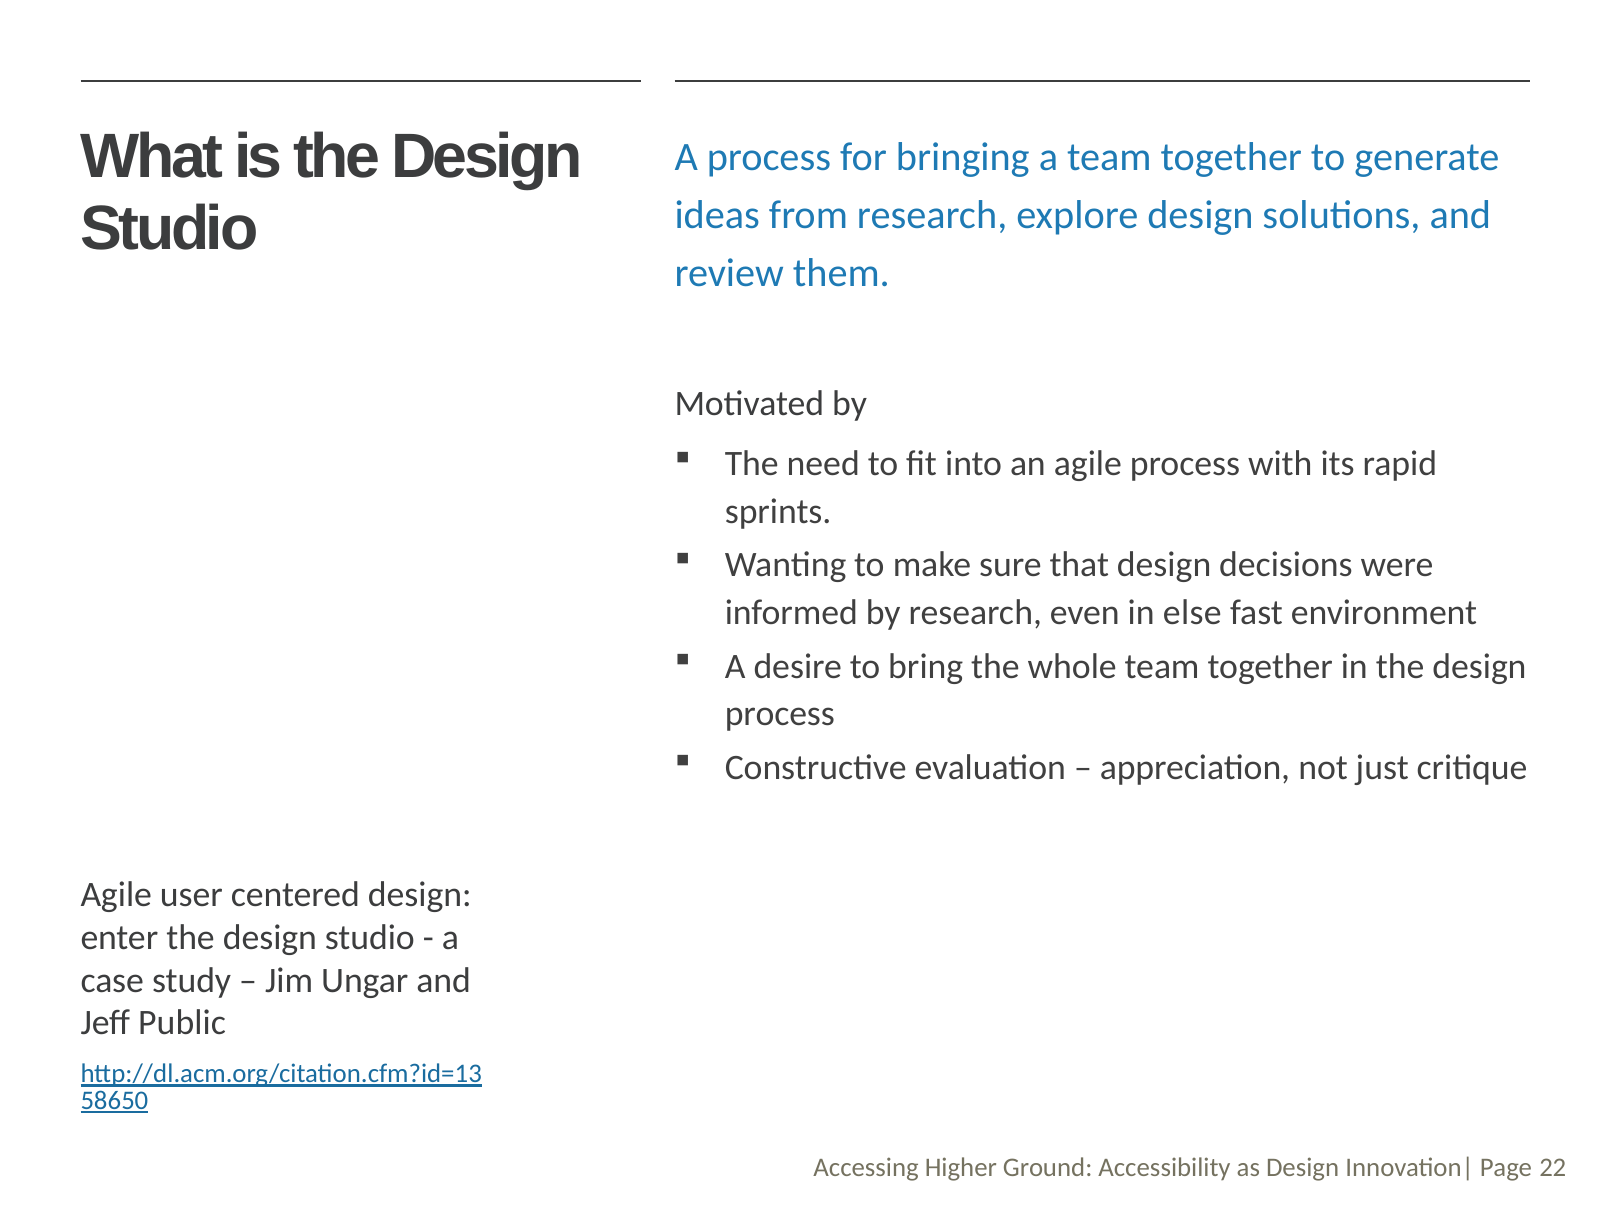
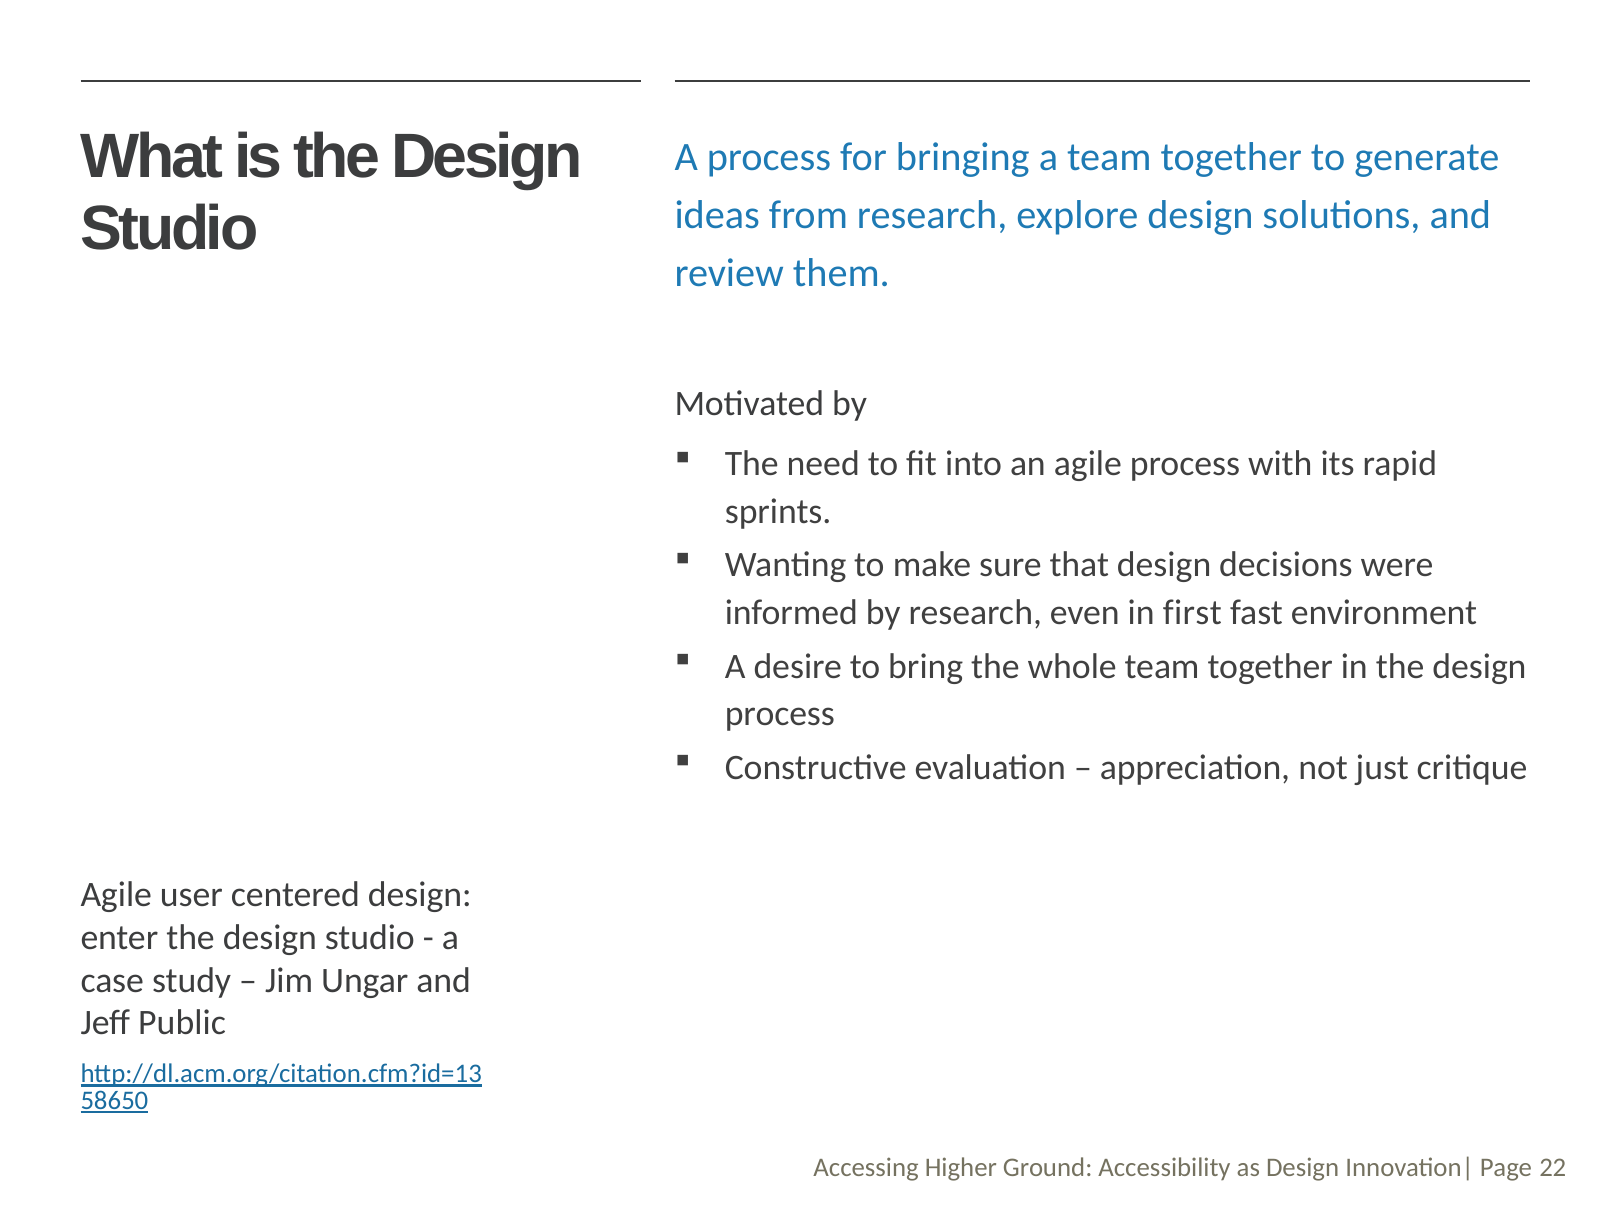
else: else -> first
